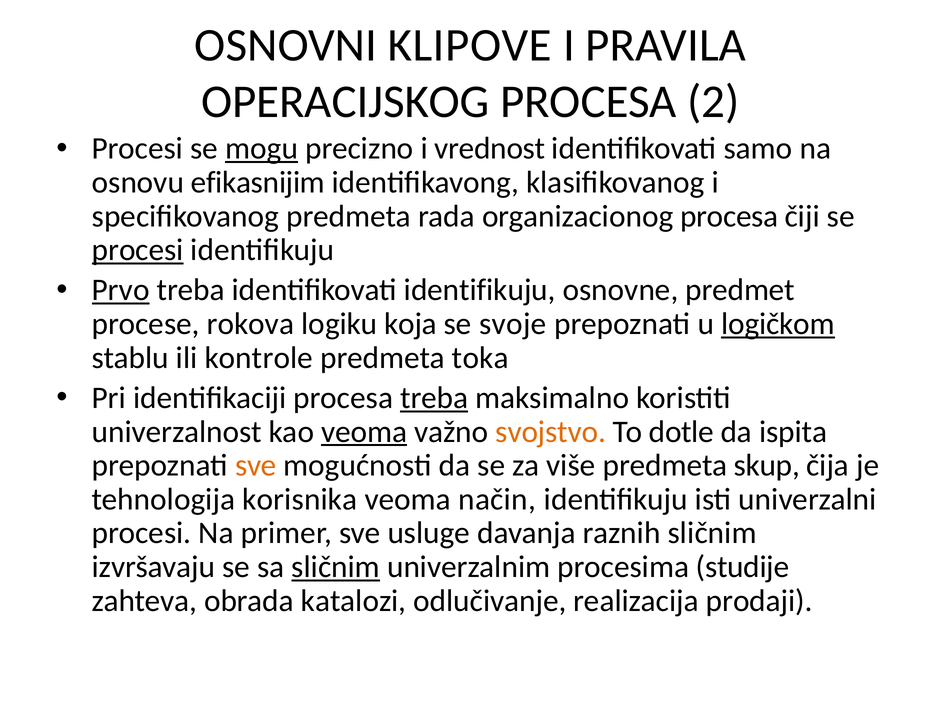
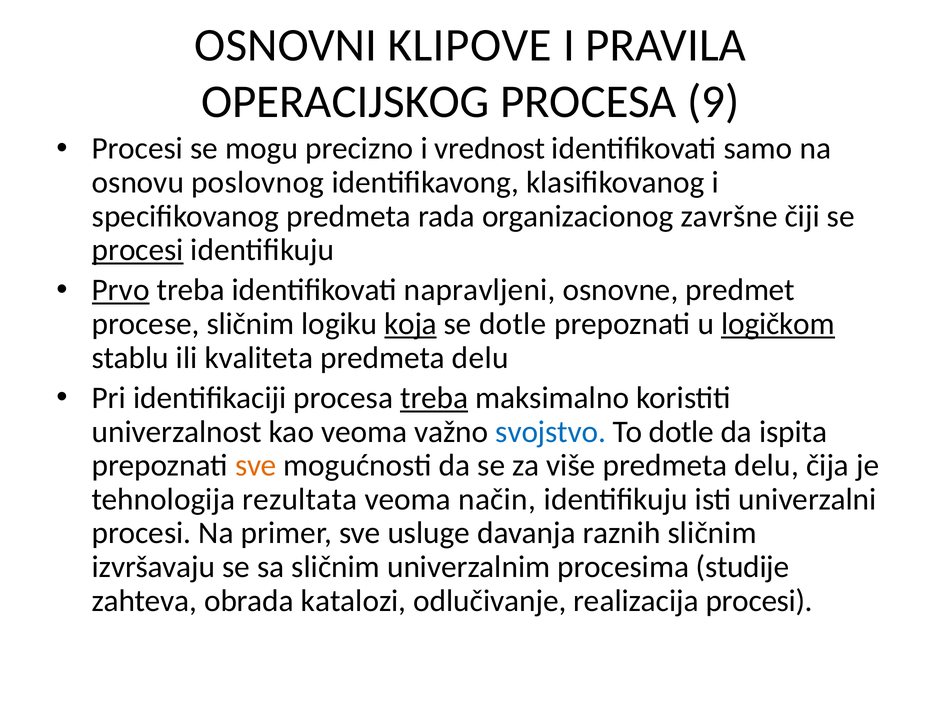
2: 2 -> 9
mogu underline: present -> none
efikasnijim: efikasnijim -> poslovnog
organizacionog procesa: procesa -> završne
identifikovati identifikuju: identifikuju -> napravljeni
procese rokova: rokova -> sličnim
koja underline: none -> present
se svoje: svoje -> dotle
kontrole: kontrole -> kvaliteta
toka at (480, 358): toka -> delu
veoma at (364, 432) underline: present -> none
svojstvo colour: orange -> blue
više predmeta skup: skup -> delu
korisnika: korisnika -> rezultata
sličnim at (336, 568) underline: present -> none
realizacija prodaji: prodaji -> procesi
